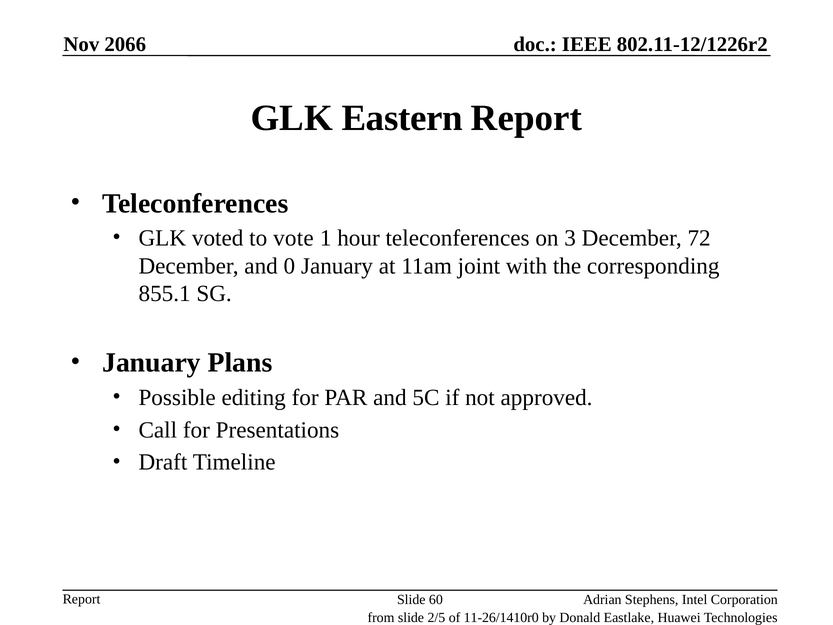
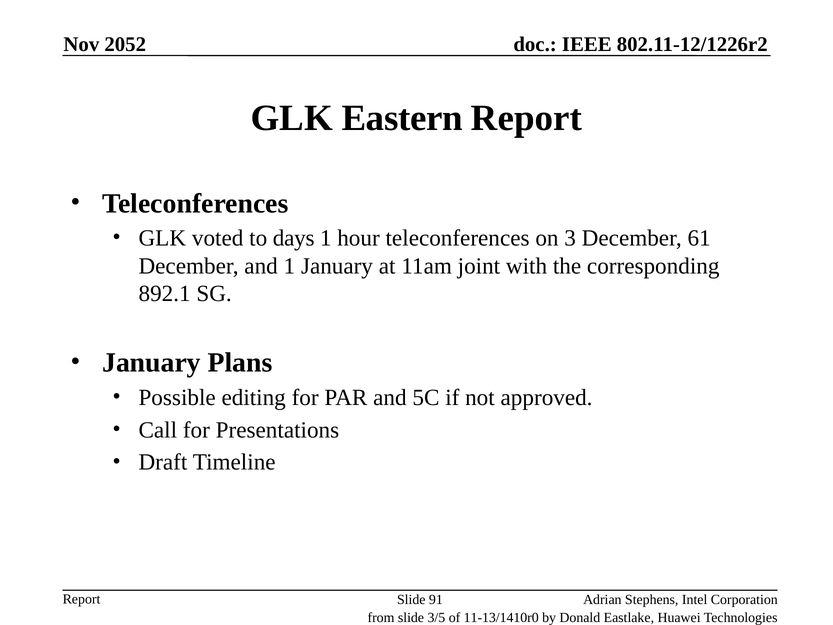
2066: 2066 -> 2052
vote: vote -> days
72: 72 -> 61
and 0: 0 -> 1
855.1: 855.1 -> 892.1
60: 60 -> 91
2/5: 2/5 -> 3/5
11-26/1410r0: 11-26/1410r0 -> 11-13/1410r0
